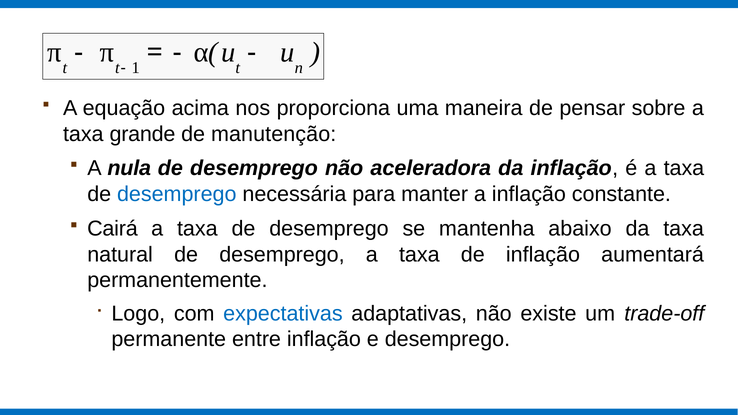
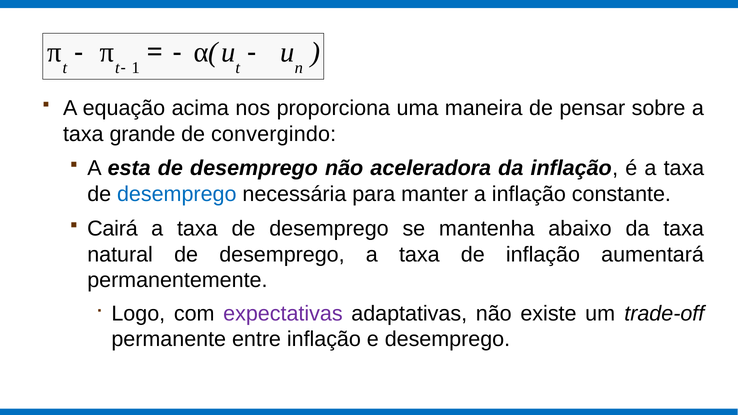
manutenção: manutenção -> convergindo
nula: nula -> esta
expectativas colour: blue -> purple
